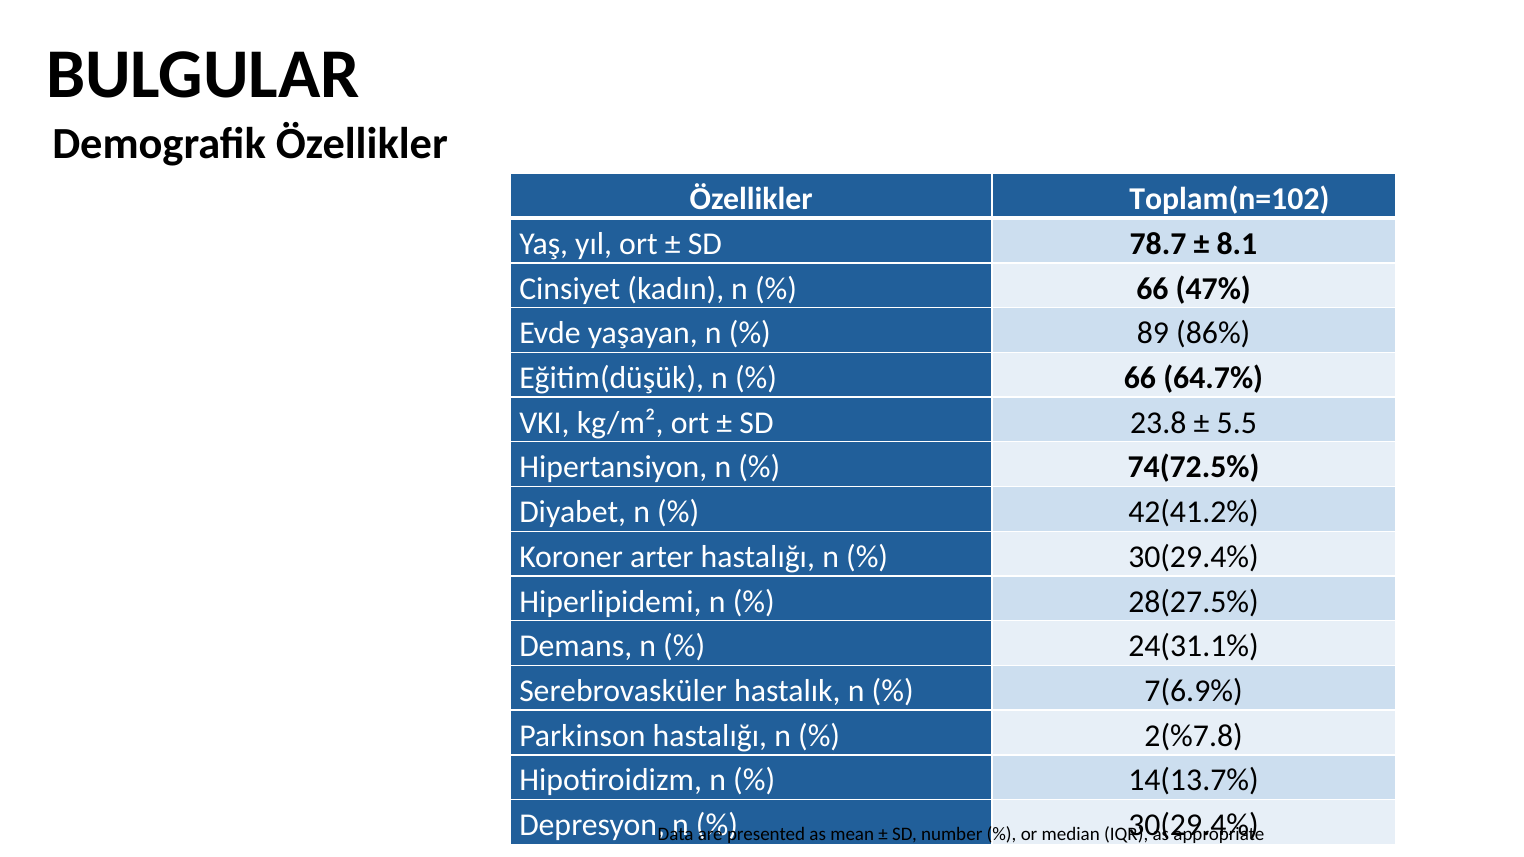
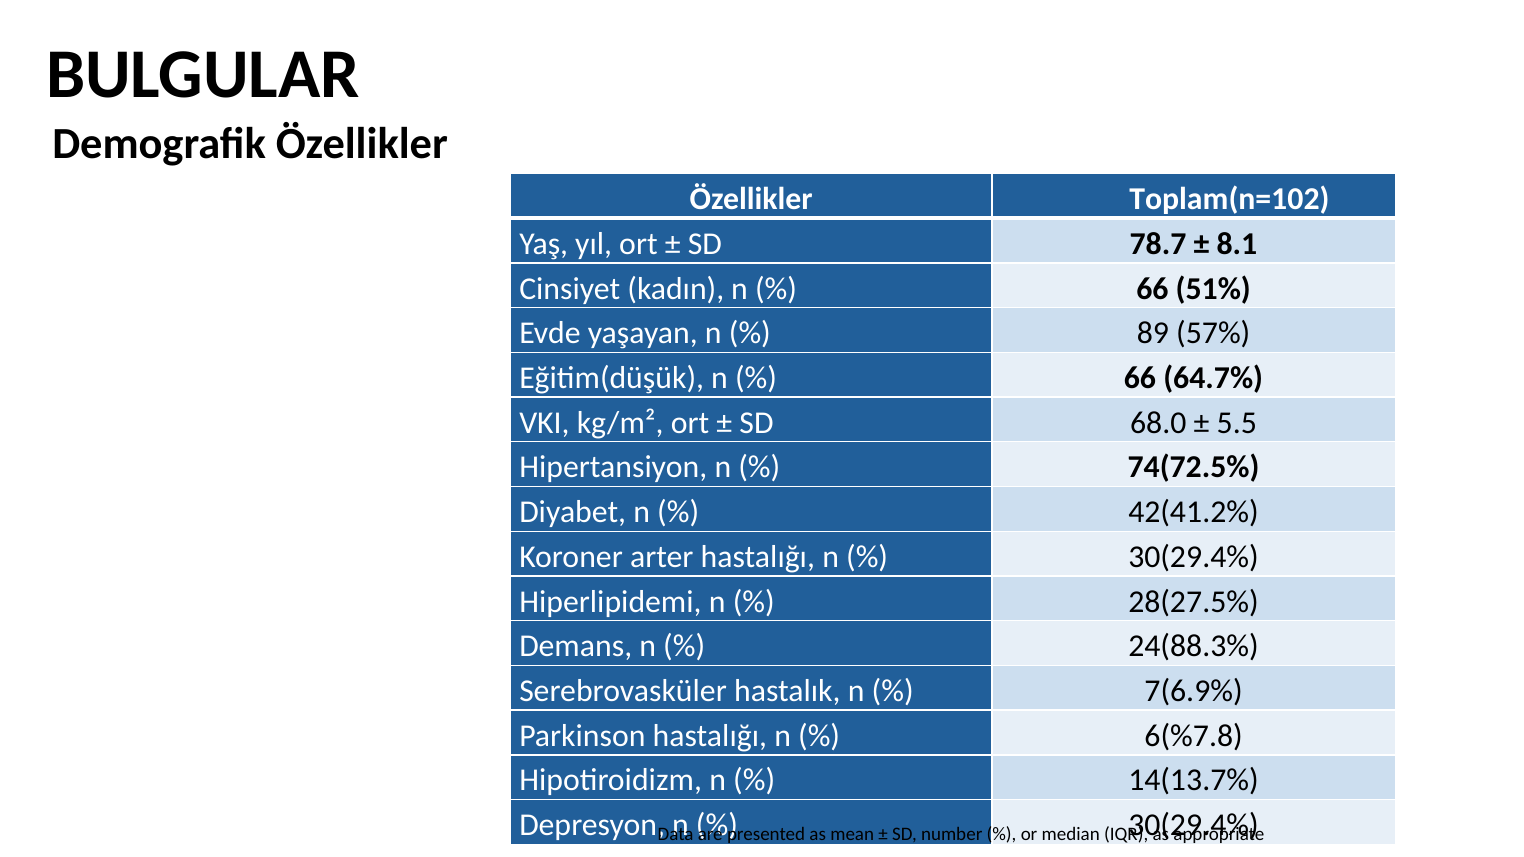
47%: 47% -> 51%
86%: 86% -> 57%
23.8: 23.8 -> 68.0
24(31.1%: 24(31.1% -> 24(88.3%
2(%7.8: 2(%7.8 -> 6(%7.8
